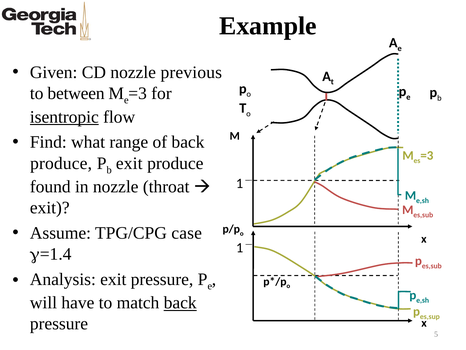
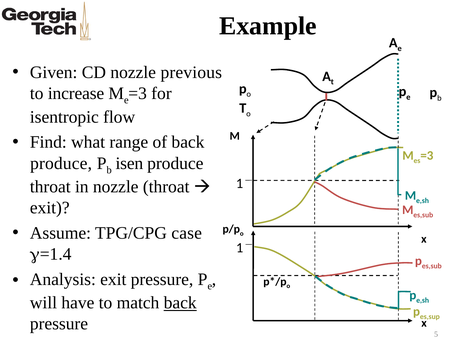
between: between -> increase
isentropic underline: present -> none
exit at (129, 163): exit -> isen
found at (50, 187): found -> throat
